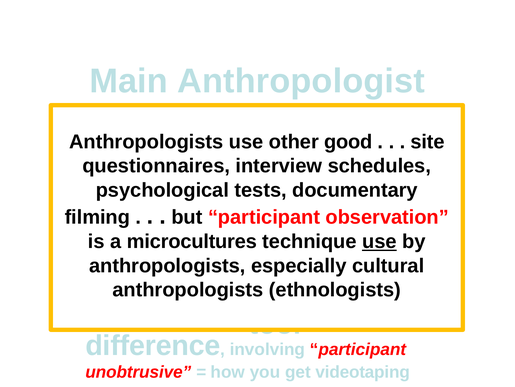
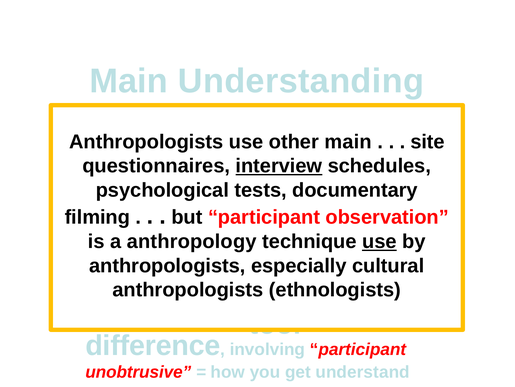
Anthropologist: Anthropologist -> Understanding
other good: good -> main
interview underline: none -> present
microcultures: microcultures -> anthropology
videotaping: videotaping -> understand
